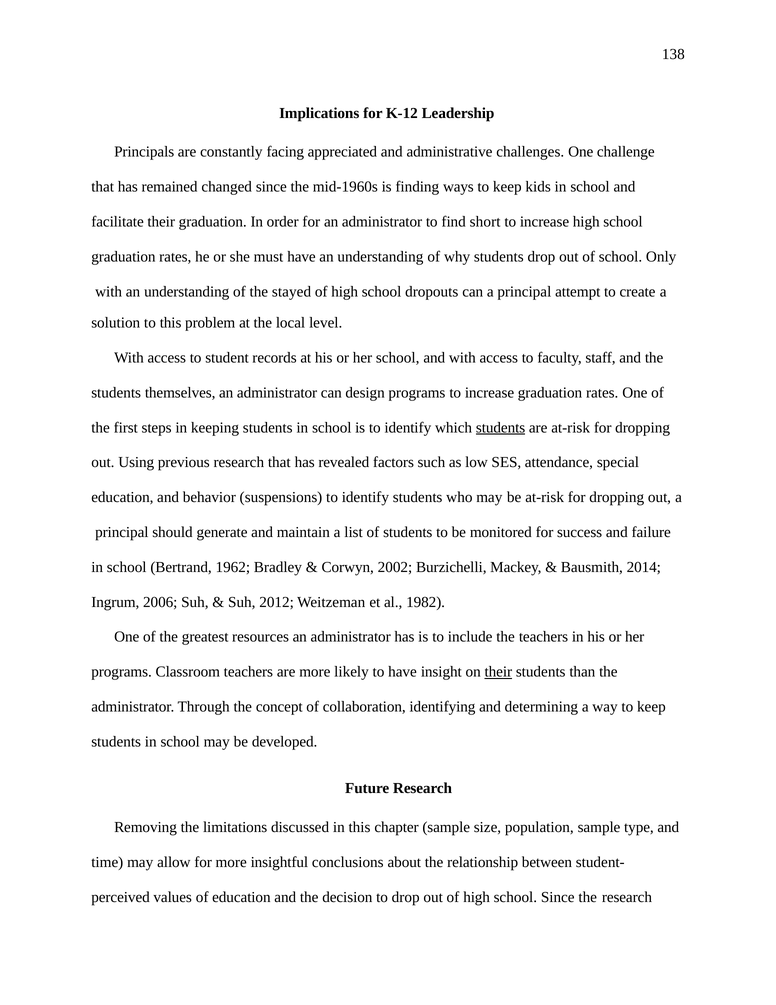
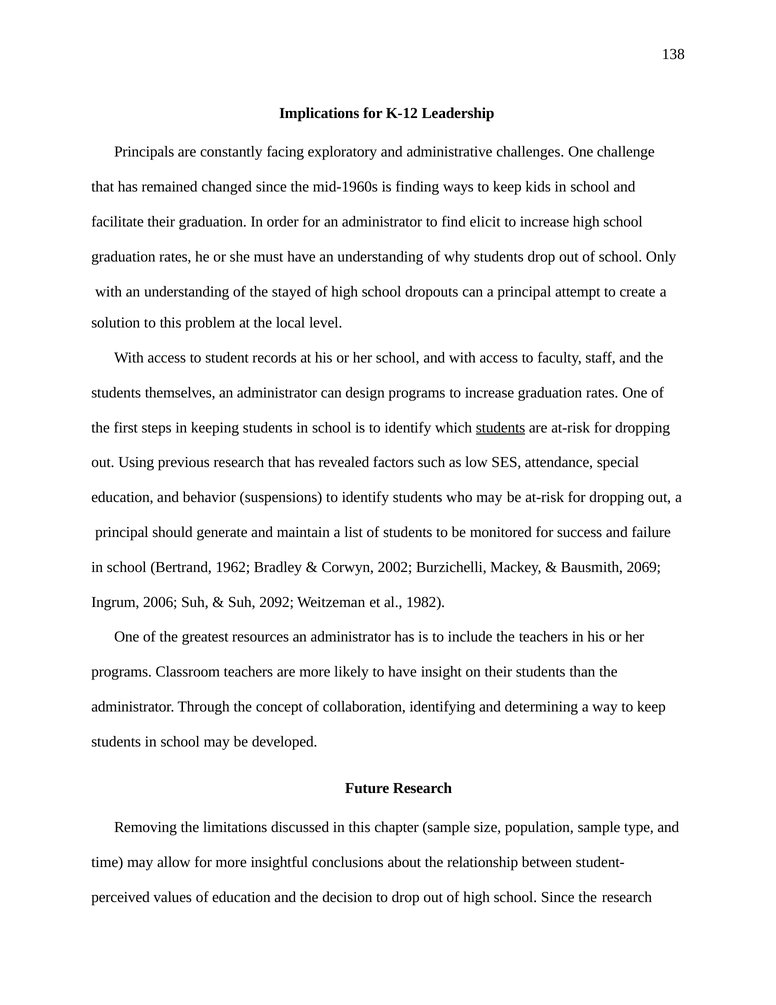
appreciated: appreciated -> exploratory
short: short -> elicit
2014: 2014 -> 2069
2012: 2012 -> 2092
their at (498, 671) underline: present -> none
